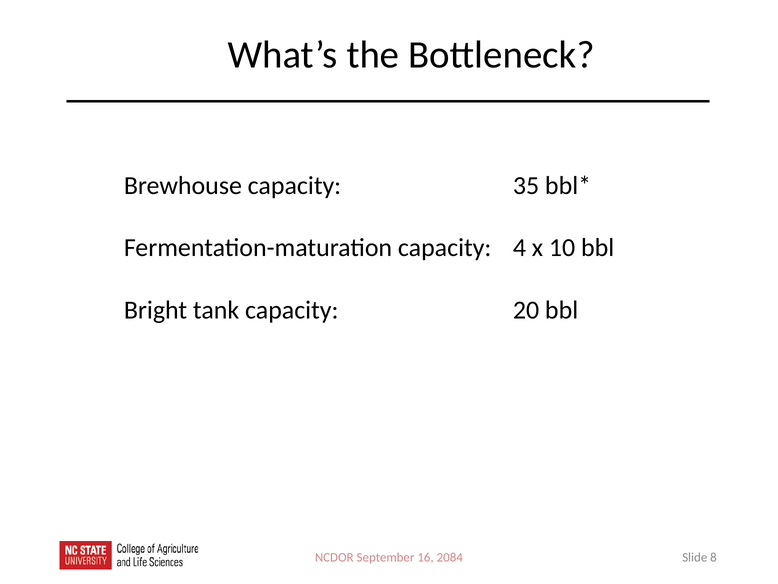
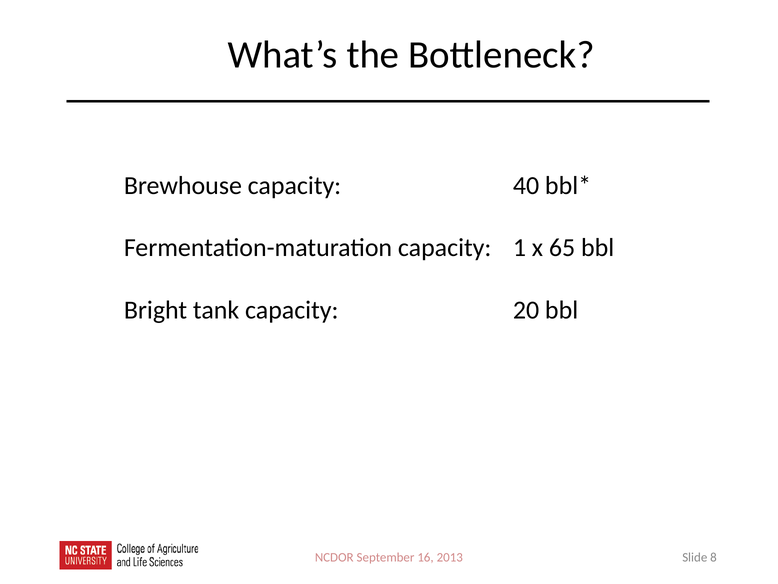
35: 35 -> 40
4: 4 -> 1
10: 10 -> 65
2084: 2084 -> 2013
